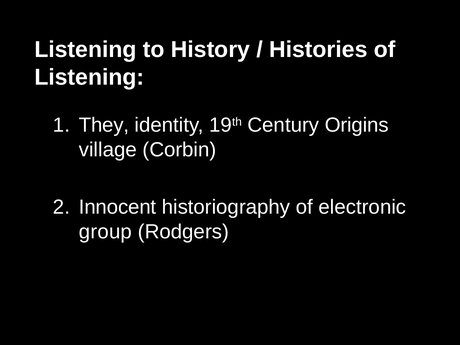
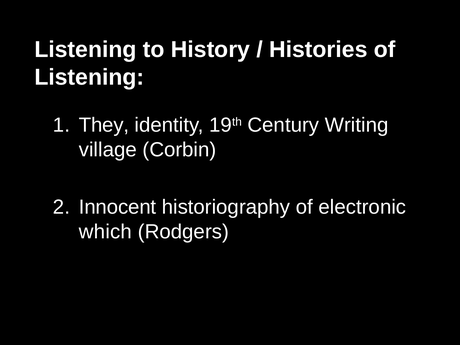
Origins: Origins -> Writing
group: group -> which
